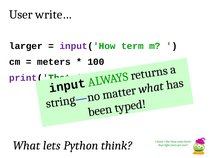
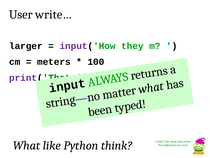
term: term -> they
What lets: lets -> like
